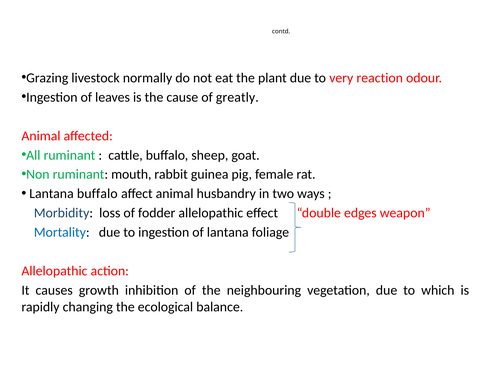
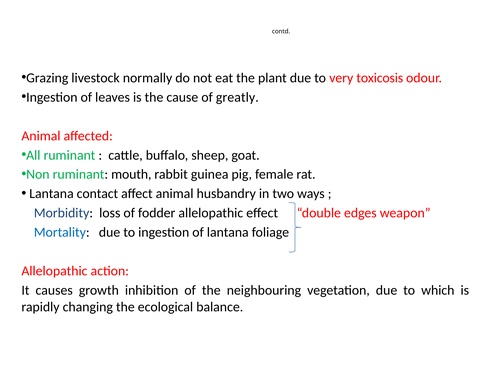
reaction: reaction -> toxicosis
Lantana buffalo: buffalo -> contact
